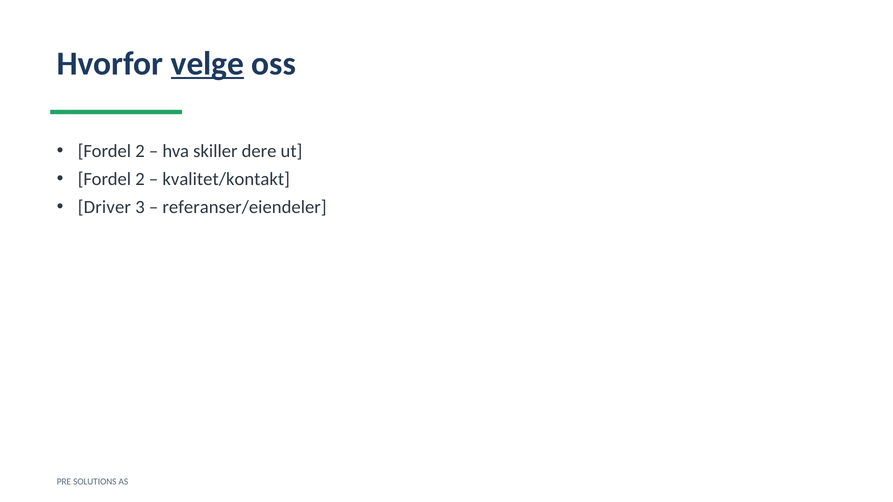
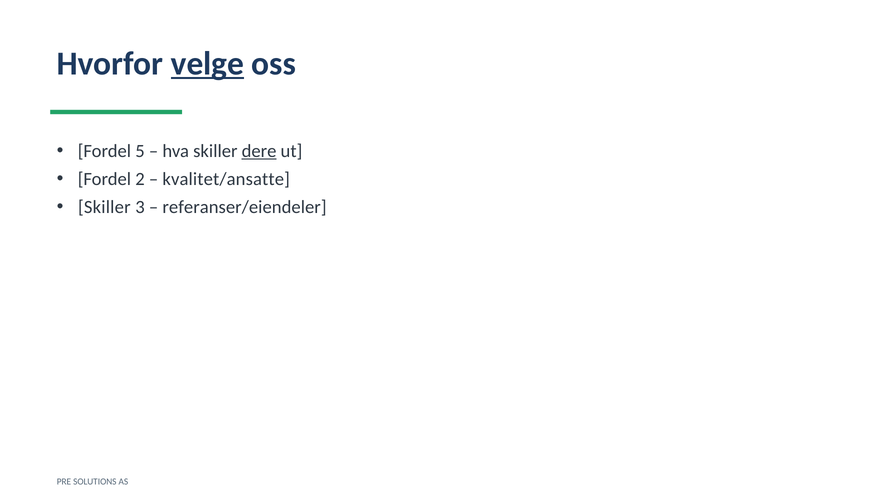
2 at (140, 151): 2 -> 5
dere underline: none -> present
kvalitet/kontakt: kvalitet/kontakt -> kvalitet/ansatte
Driver at (104, 207): Driver -> Skiller
